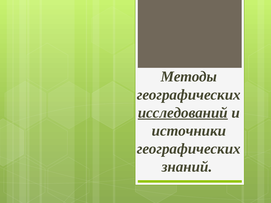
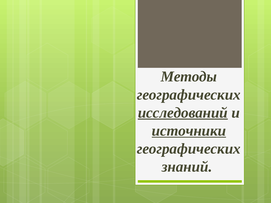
источники underline: none -> present
